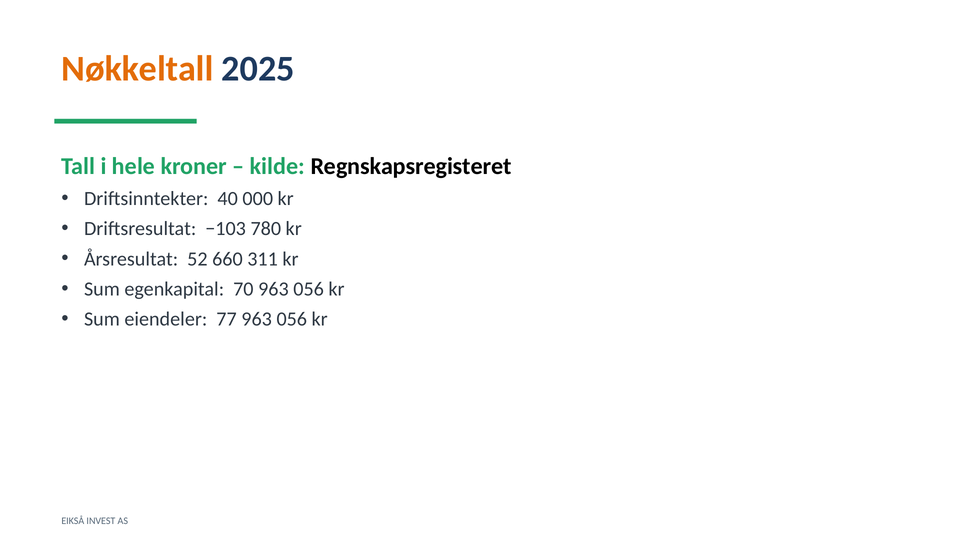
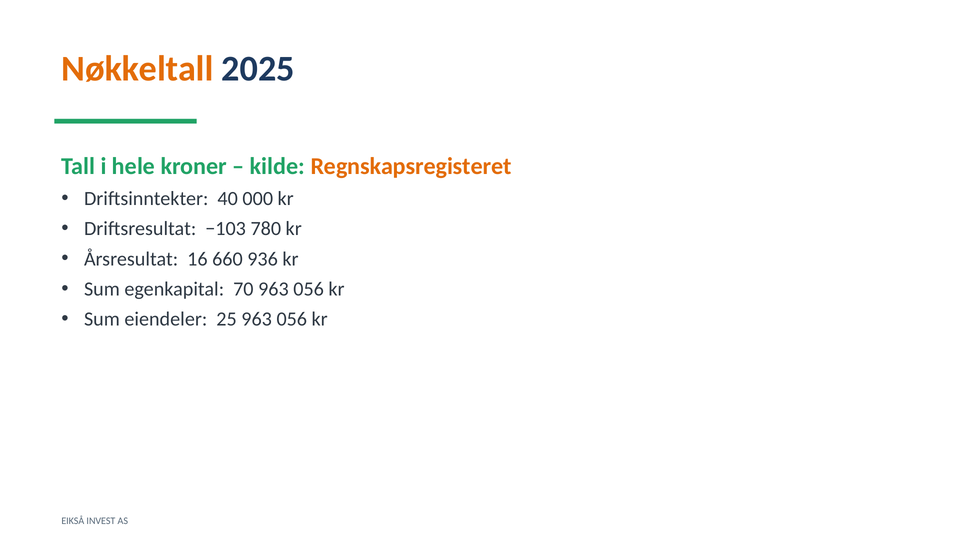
Regnskapsregisteret colour: black -> orange
52: 52 -> 16
311: 311 -> 936
77: 77 -> 25
